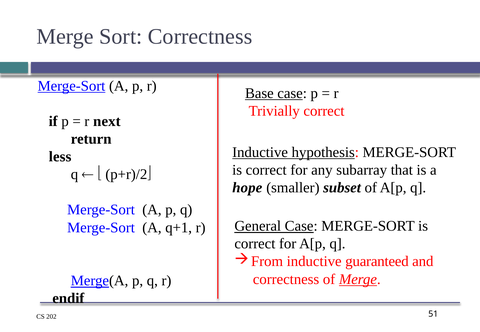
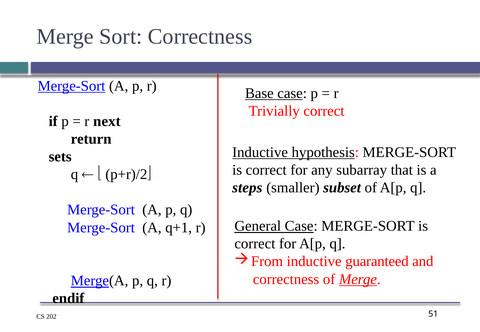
less: less -> sets
hope: hope -> steps
